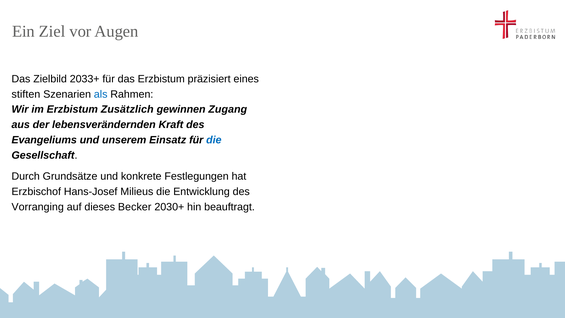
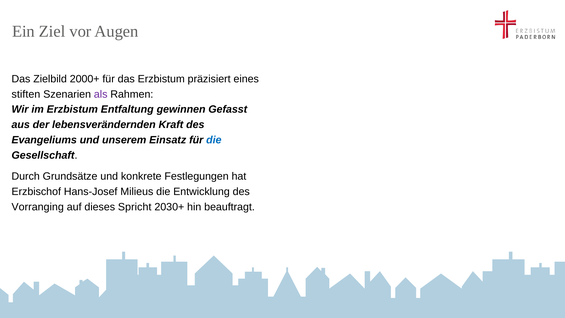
2033+: 2033+ -> 2000+
als colour: blue -> purple
Zusätzlich: Zusätzlich -> Entfaltung
Zugang: Zugang -> Gefasst
Becker: Becker -> Spricht
